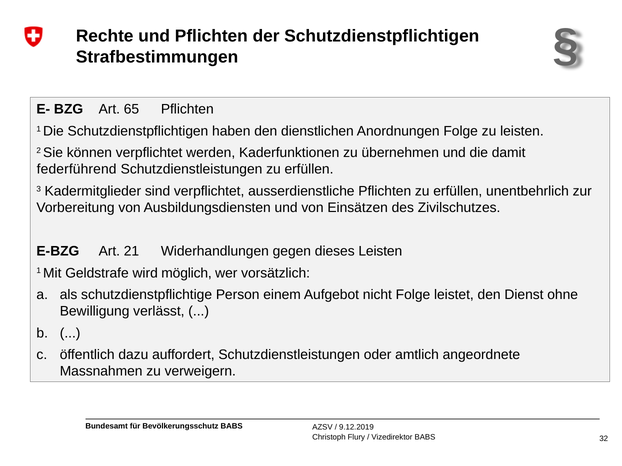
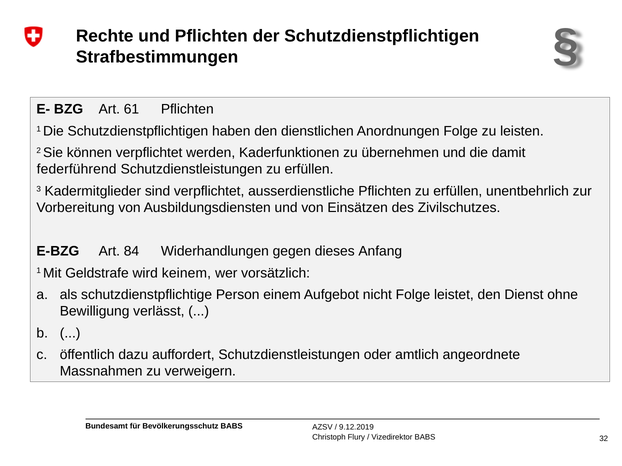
65: 65 -> 61
21: 21 -> 84
dieses Leisten: Leisten -> Anfang
möglich: möglich -> keinem
